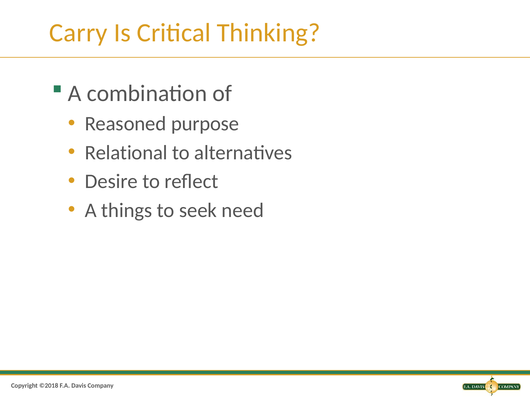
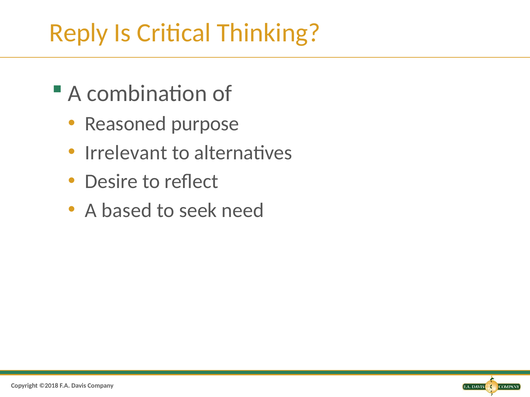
Carry: Carry -> Reply
Relational: Relational -> Irrelevant
things: things -> based
